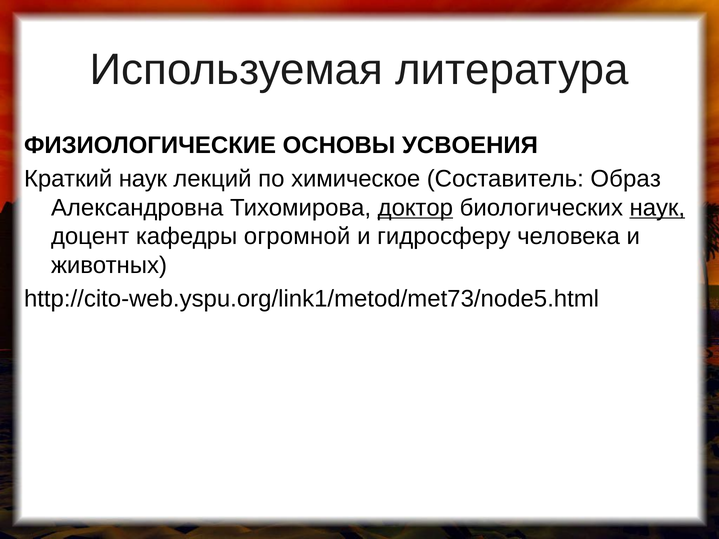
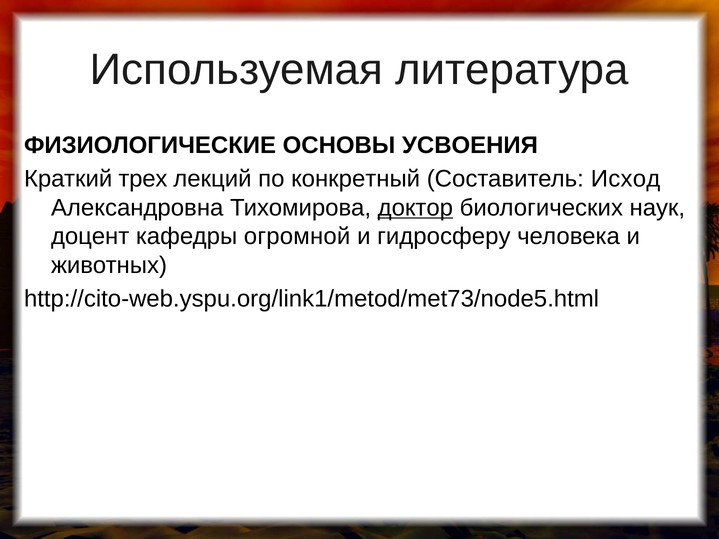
Краткий наук: наук -> трех
химическое: химическое -> конкретный
Образ: Образ -> Исход
наук at (657, 208) underline: present -> none
